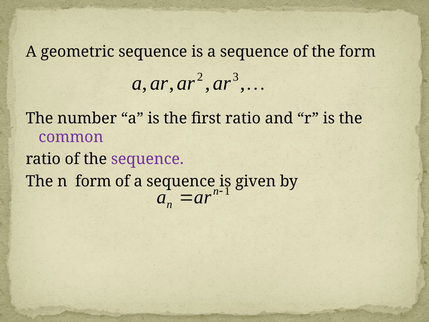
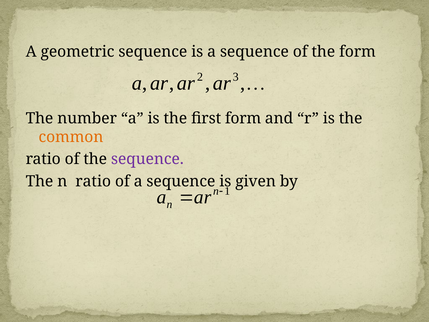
first ratio: ratio -> form
common colour: purple -> orange
n form: form -> ratio
